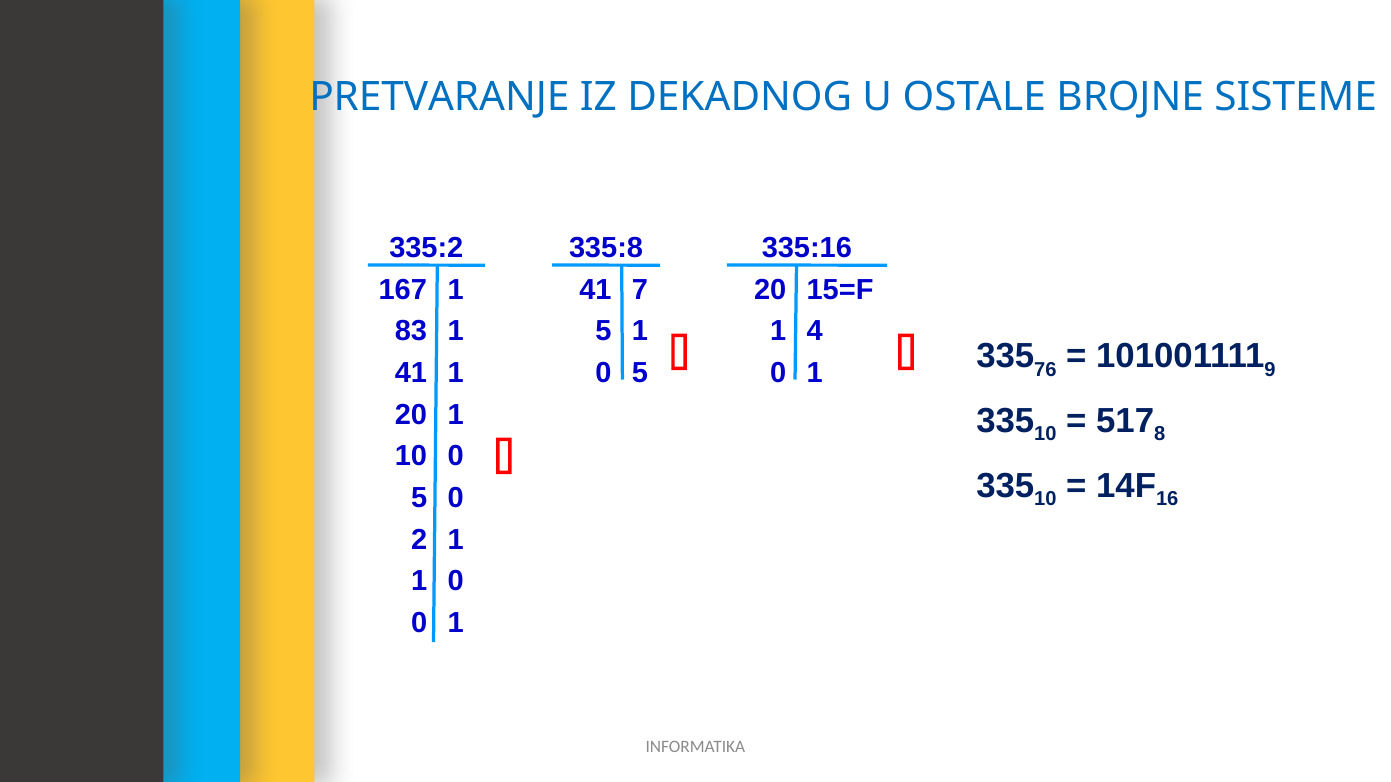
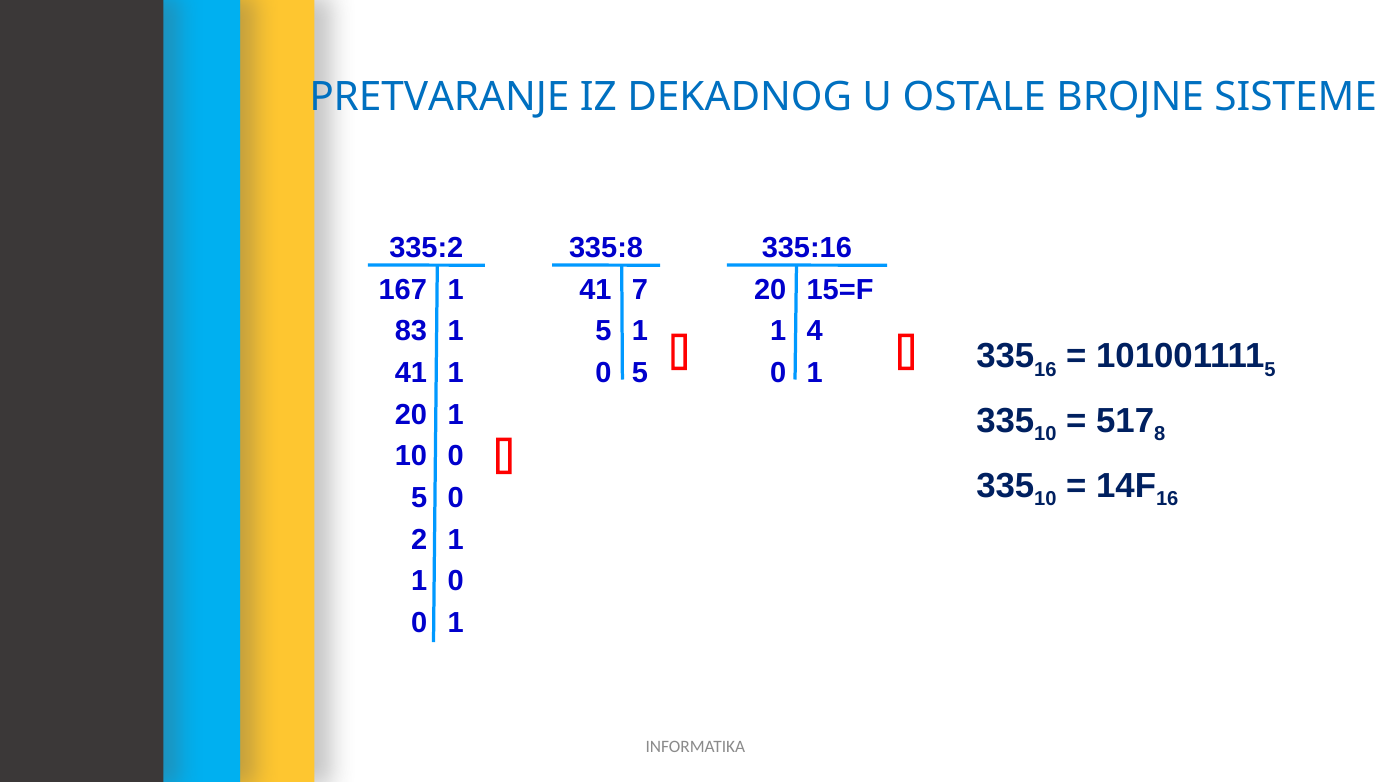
76 at (1045, 370): 76 -> 16
9 at (1270, 370): 9 -> 5
